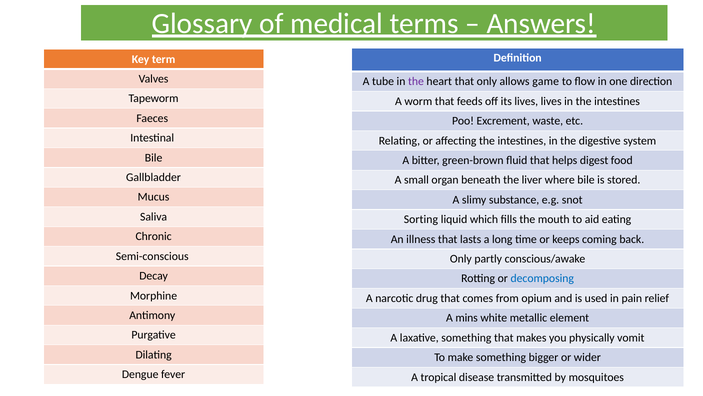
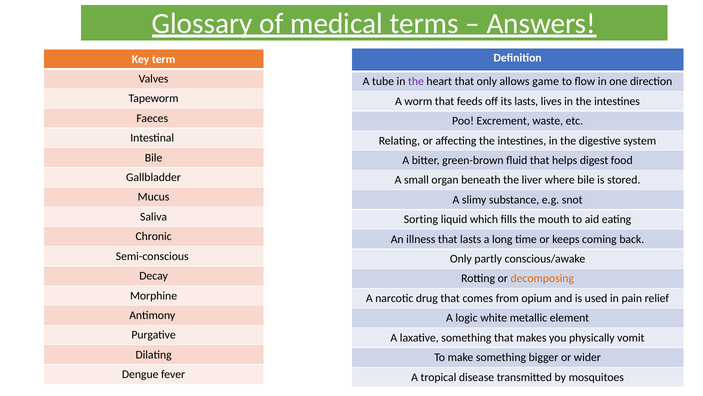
its lives: lives -> lasts
decomposing colour: blue -> orange
mins: mins -> logic
